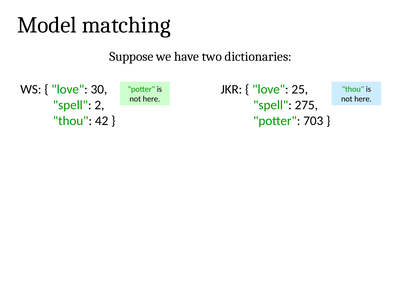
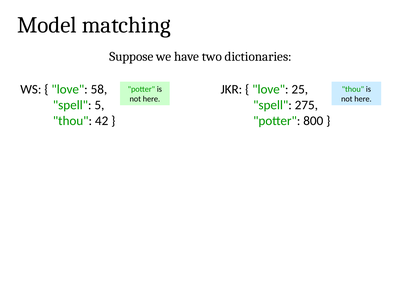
30: 30 -> 58
2: 2 -> 5
703: 703 -> 800
